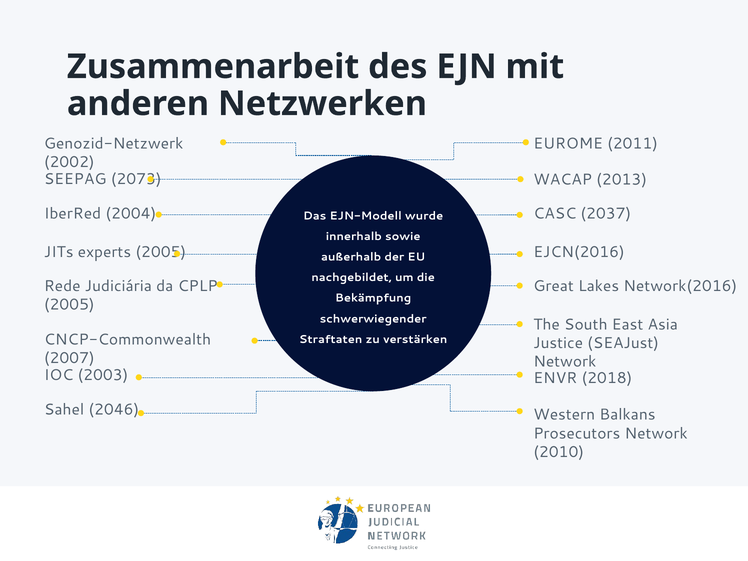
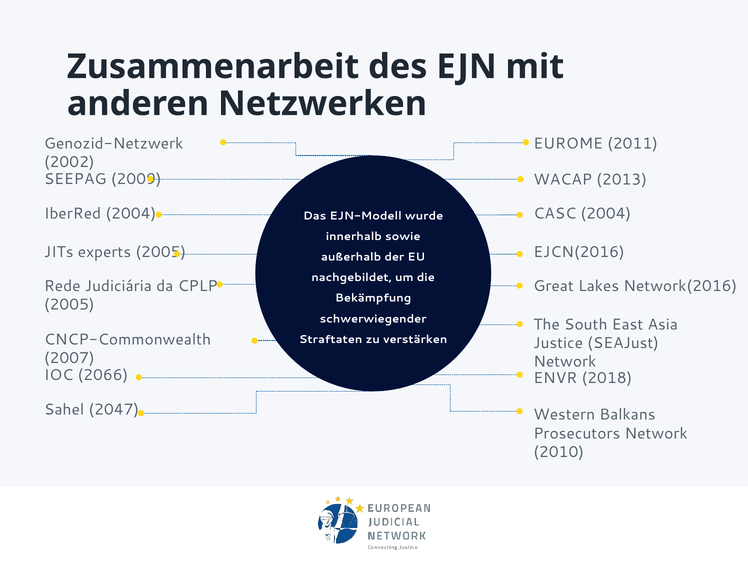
2073: 2073 -> 2009
CASC 2037: 2037 -> 2004
2003: 2003 -> 2066
2046: 2046 -> 2047
